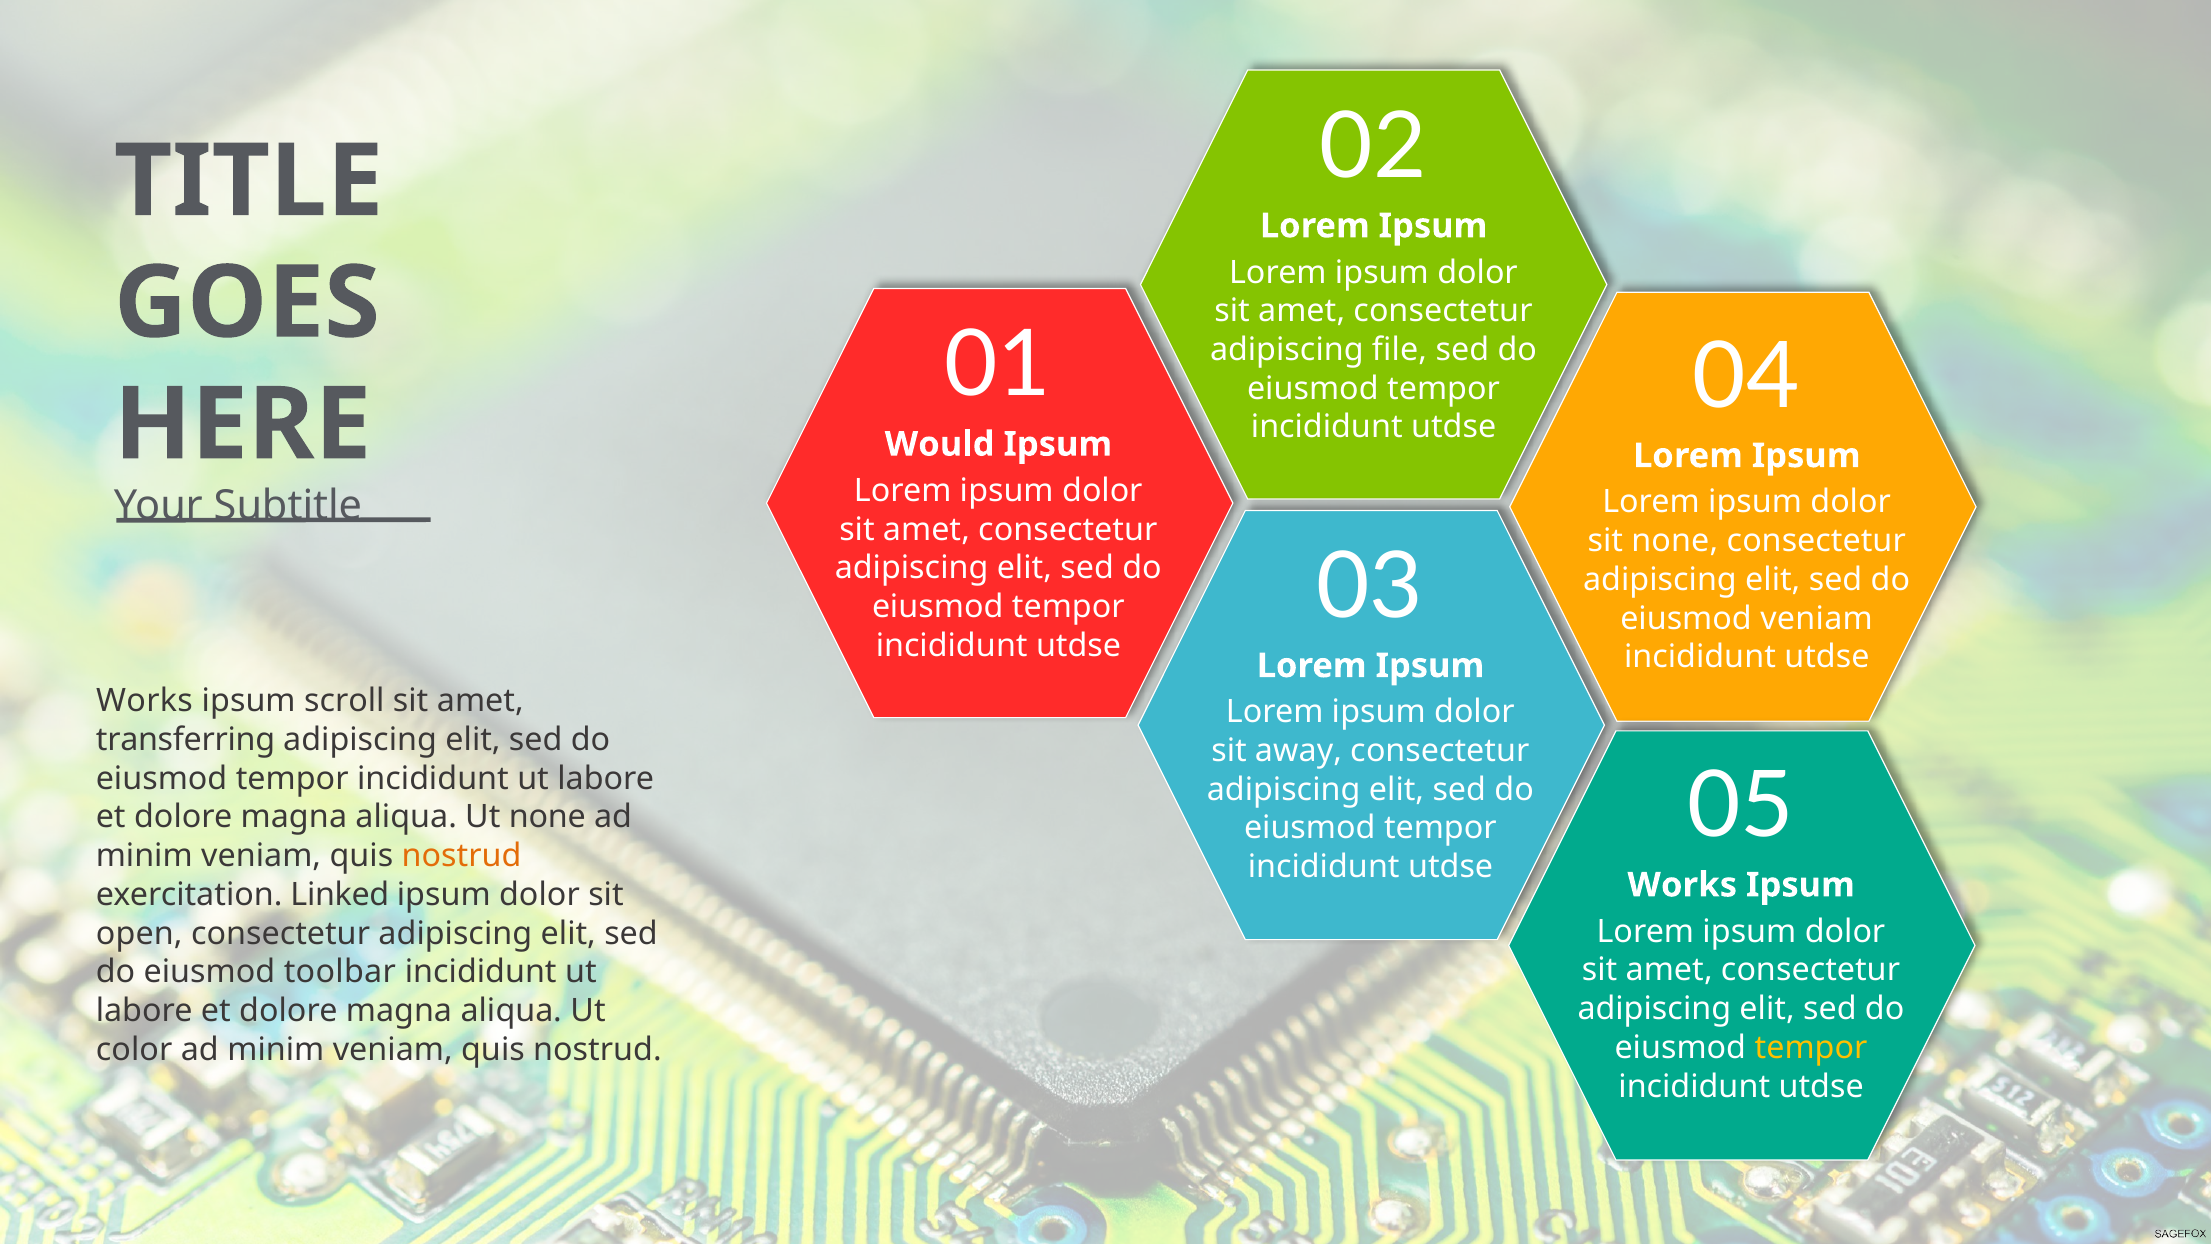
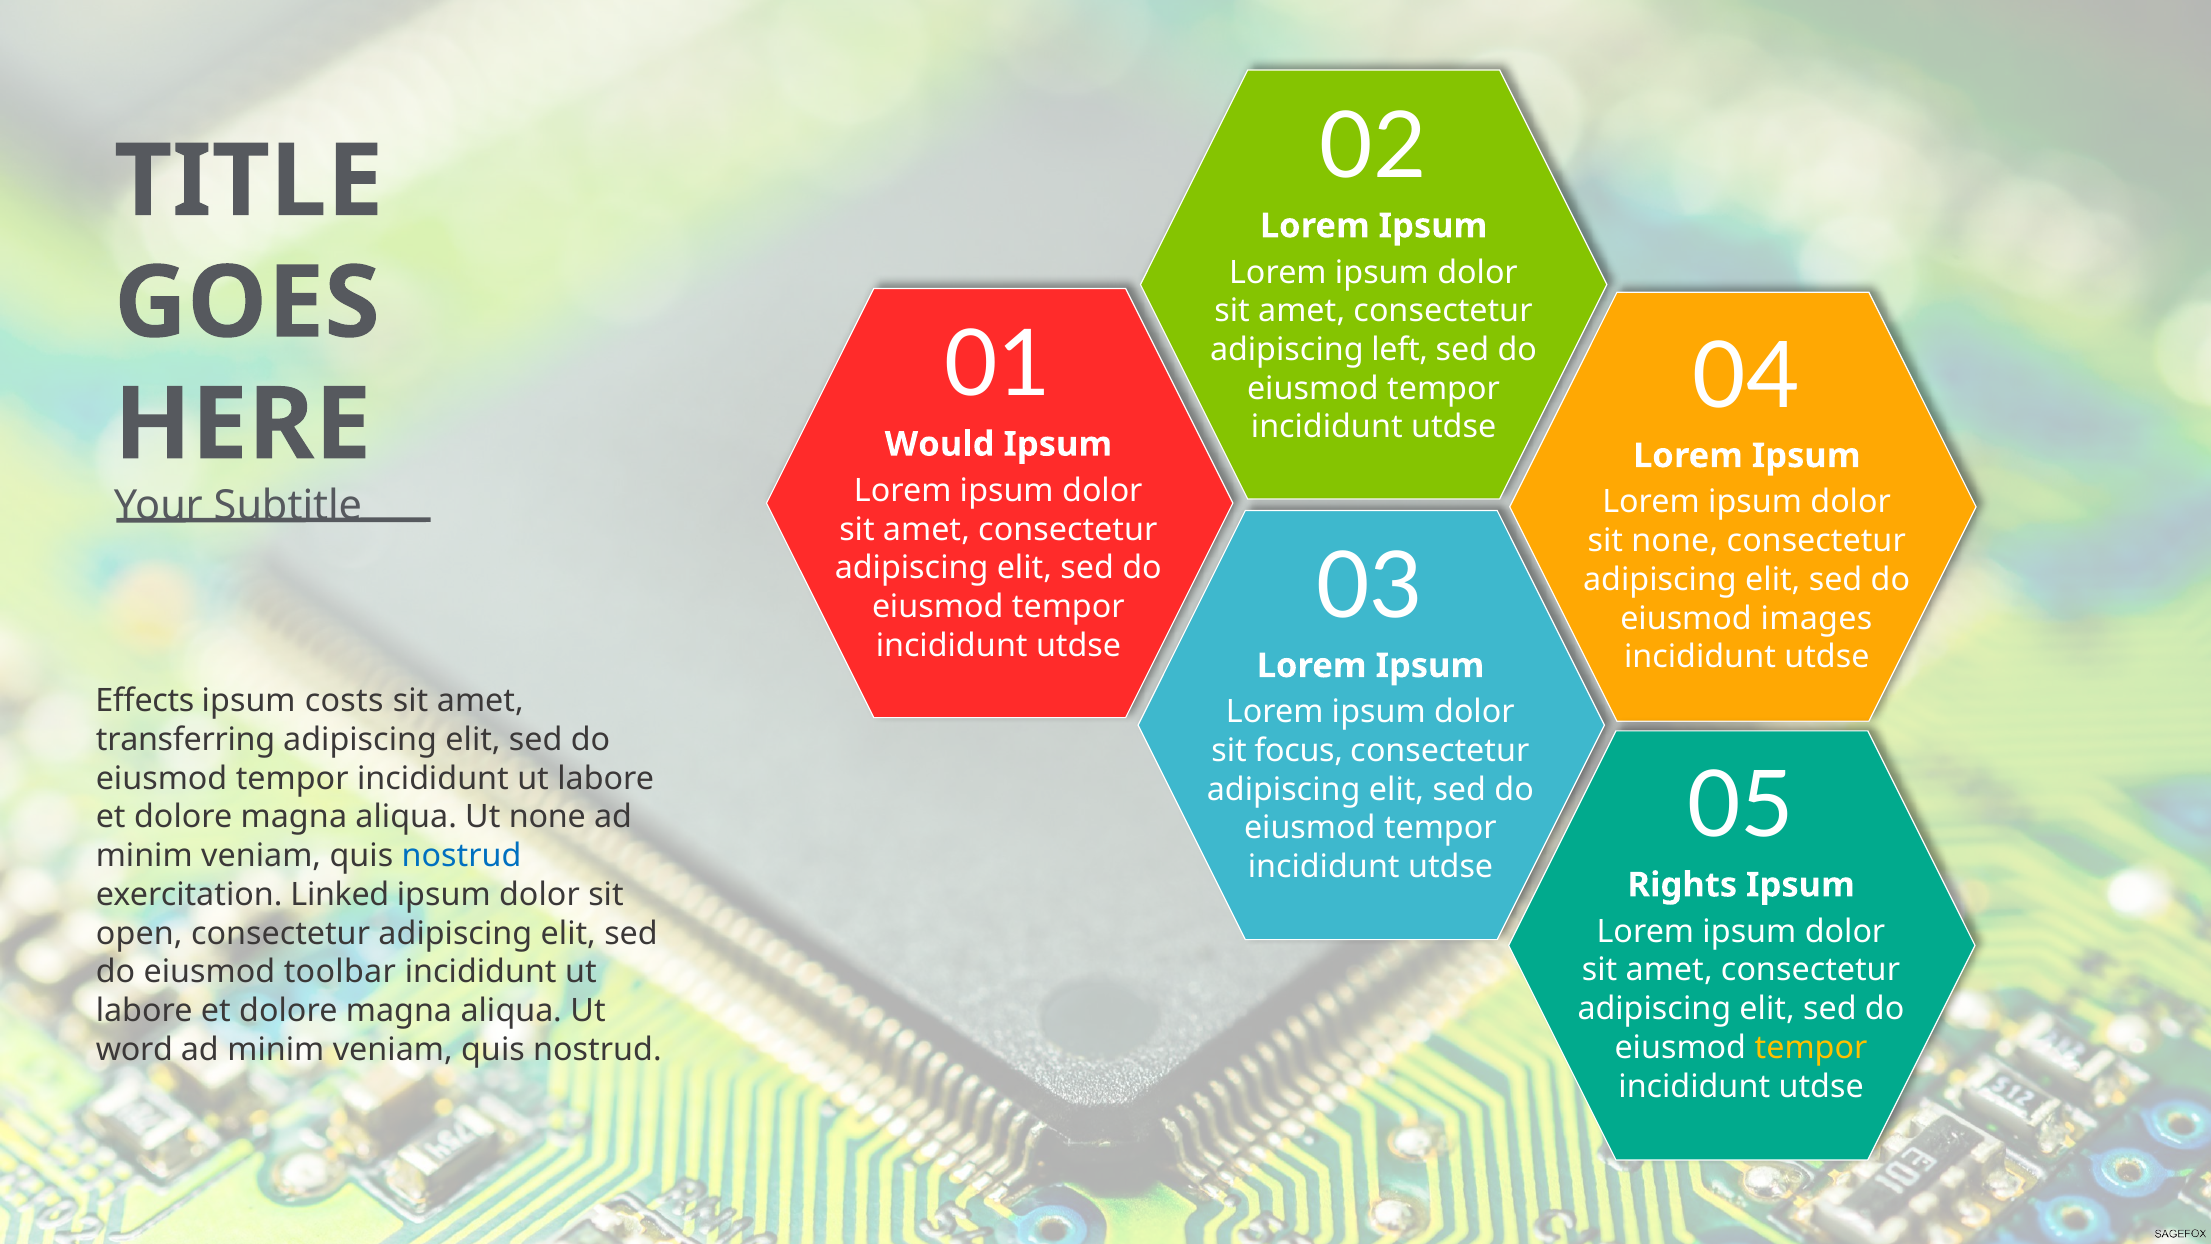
file: file -> left
eiusmod veniam: veniam -> images
Works at (145, 701): Works -> Effects
scroll: scroll -> costs
away: away -> focus
nostrud at (462, 856) colour: orange -> blue
Works at (1682, 885): Works -> Rights
color: color -> word
